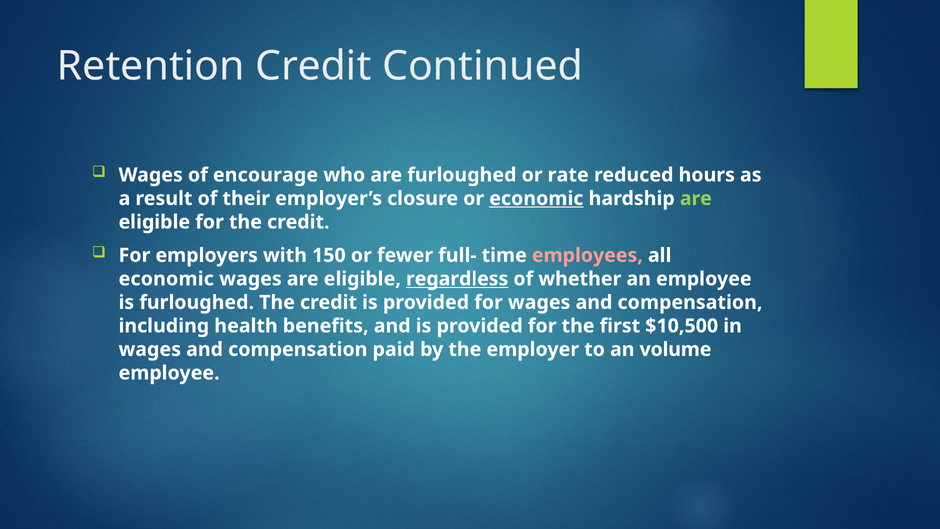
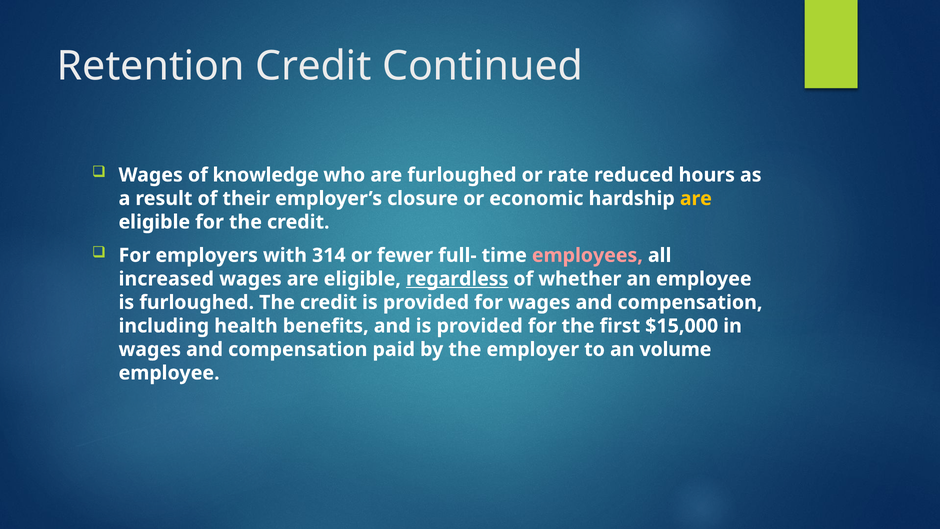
encourage: encourage -> knowledge
economic at (536, 198) underline: present -> none
are at (696, 198) colour: light green -> yellow
150: 150 -> 314
economic at (166, 279): economic -> increased
$10,500: $10,500 -> $15,000
